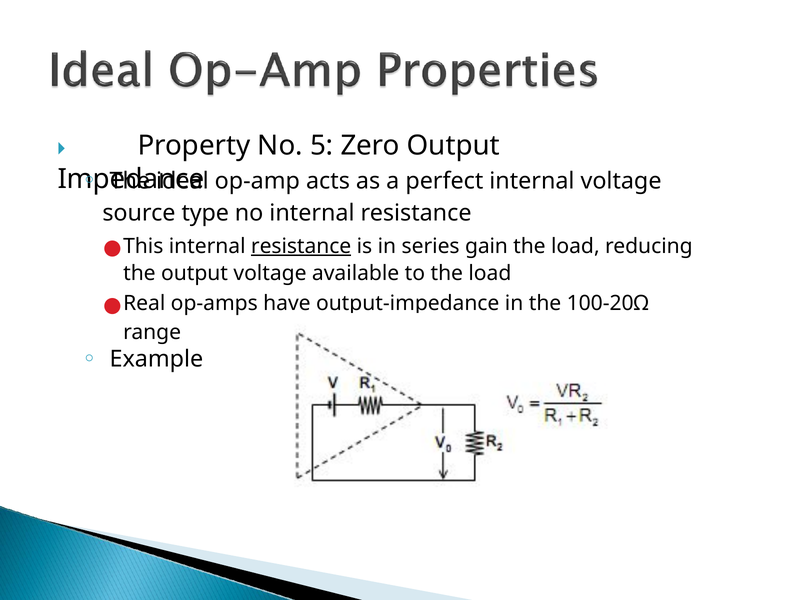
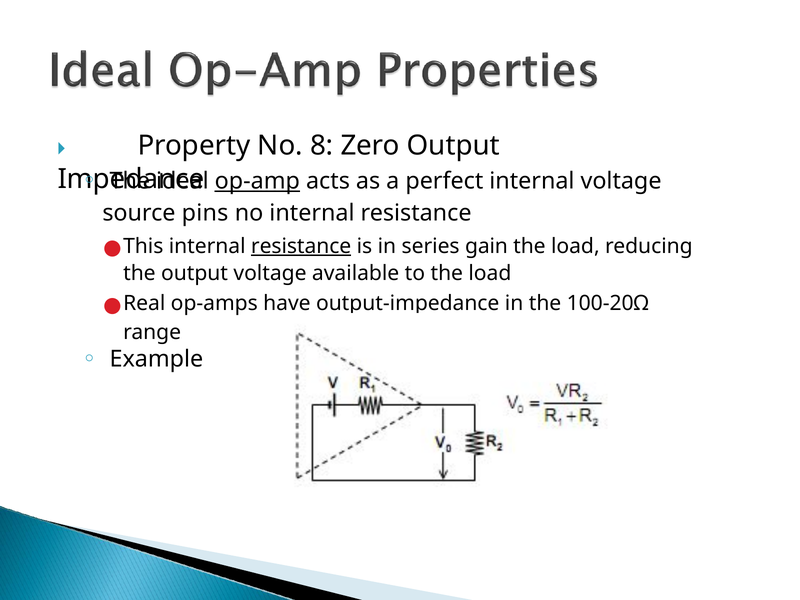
5: 5 -> 8
op-amp underline: none -> present
type: type -> pins
